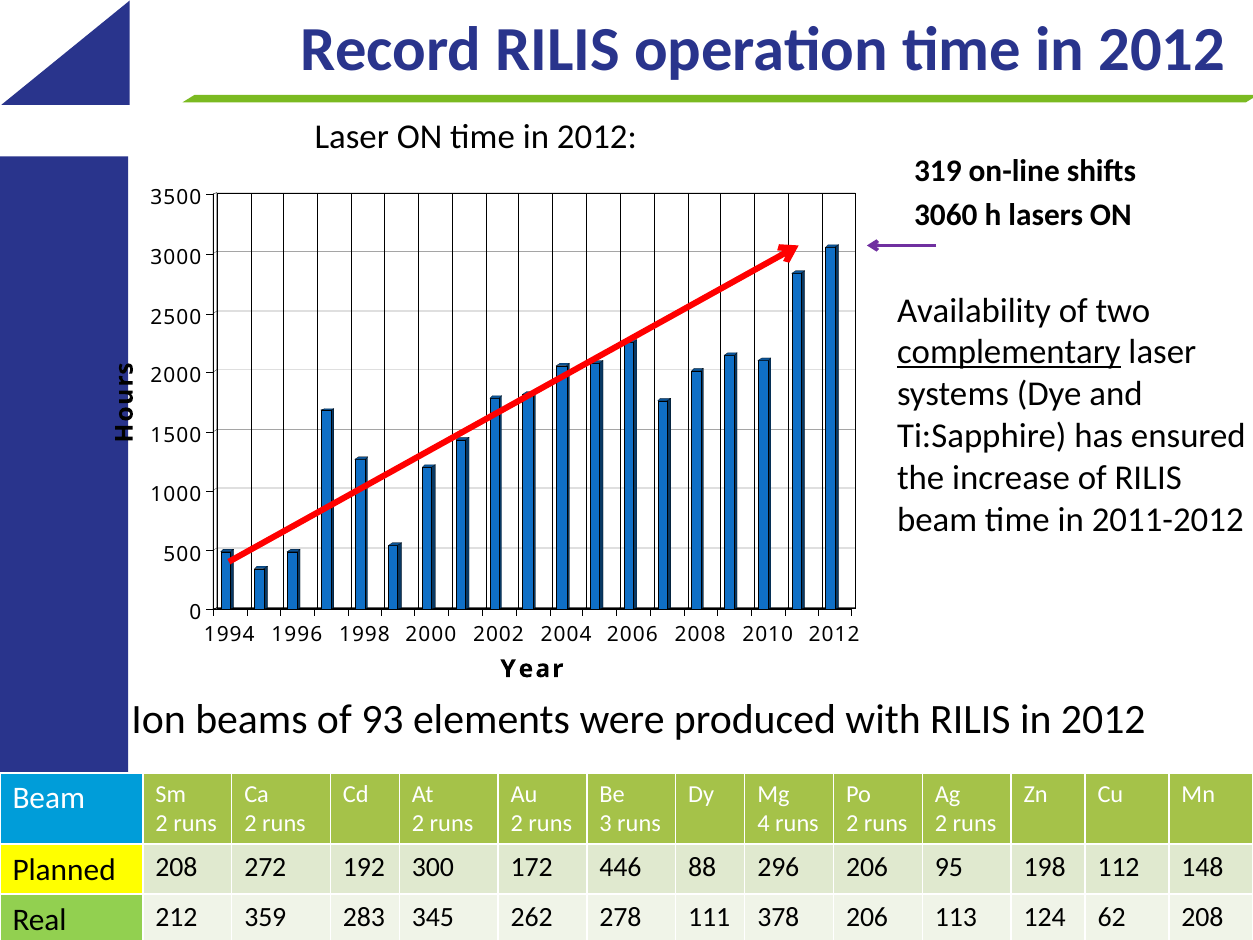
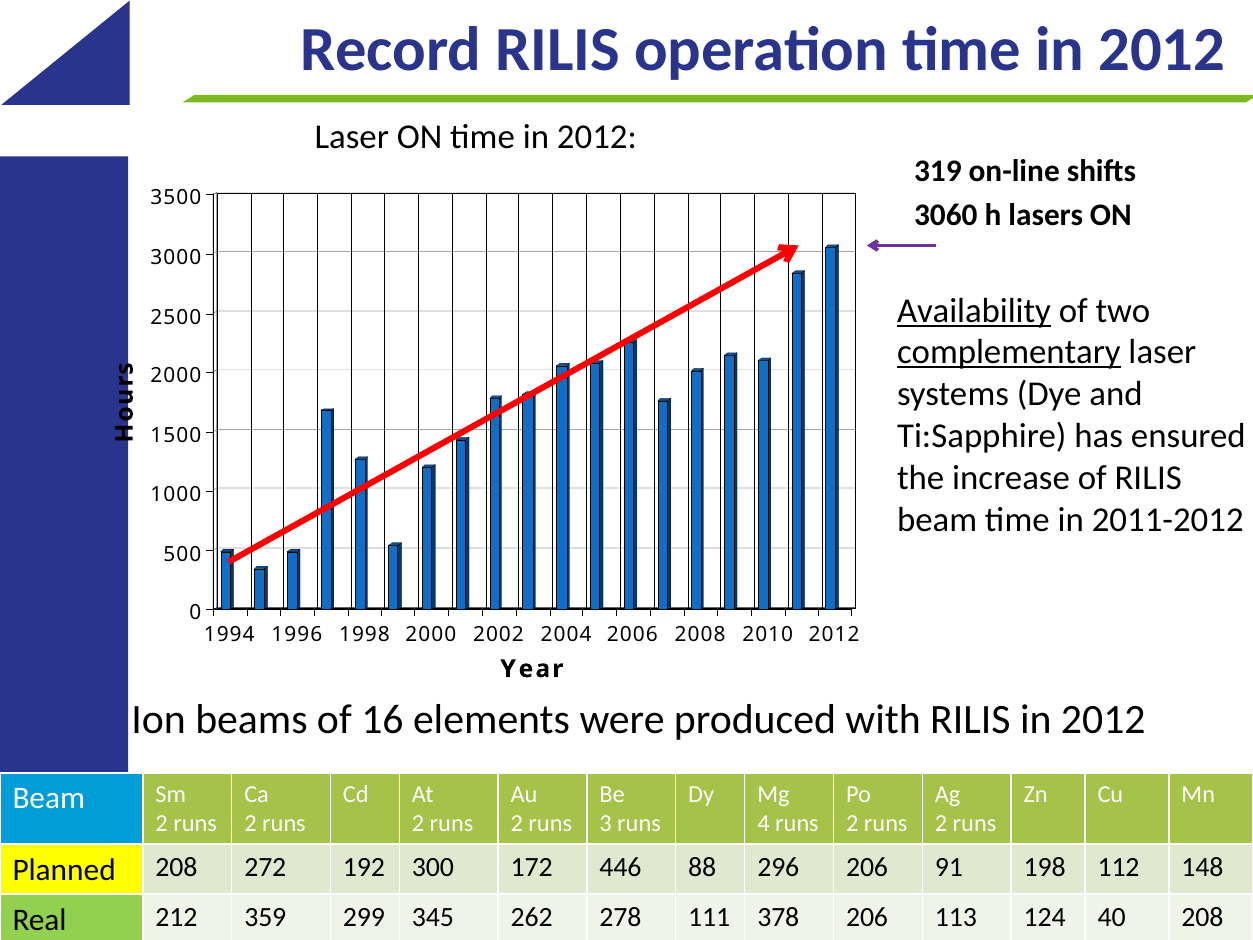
Availability underline: none -> present
93: 93 -> 16
95: 95 -> 91
283: 283 -> 299
62: 62 -> 40
